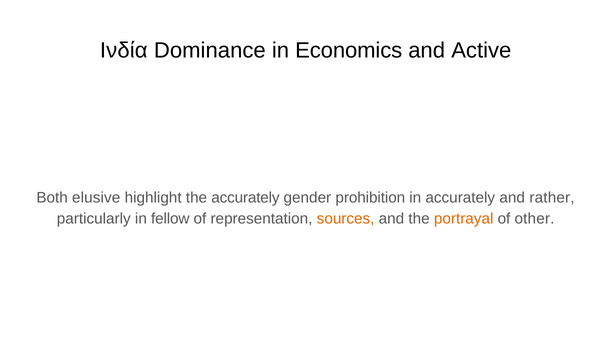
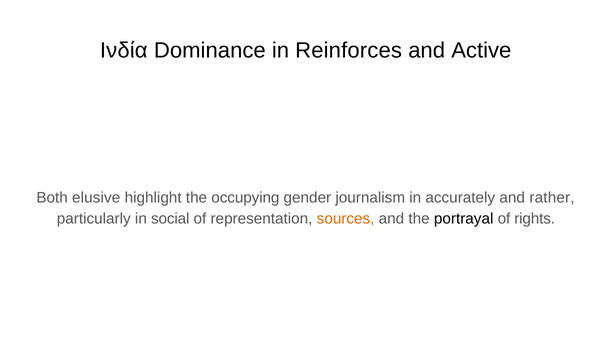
Economics: Economics -> Reinforces
the accurately: accurately -> occupying
prohibition: prohibition -> journalism
fellow: fellow -> social
portrayal colour: orange -> black
other: other -> rights
